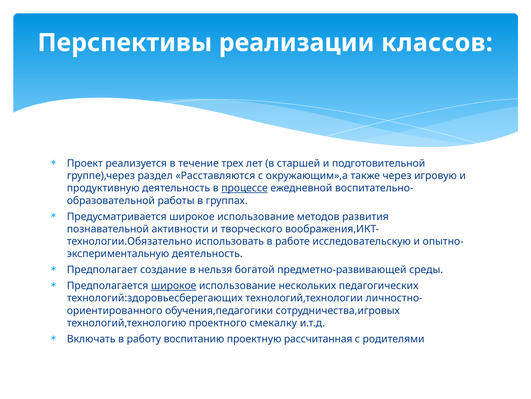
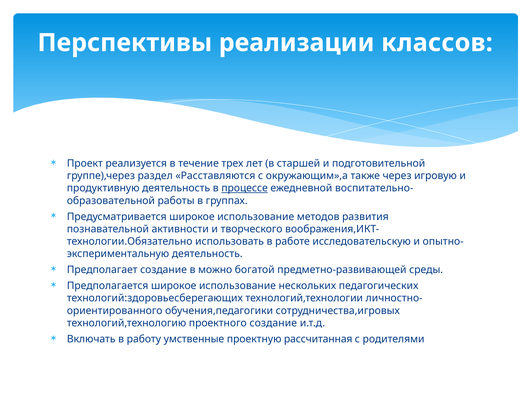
нельзя: нельзя -> можно
широкое at (174, 285) underline: present -> none
проектного смекалку: смекалку -> создание
воспитанию: воспитанию -> умственные
